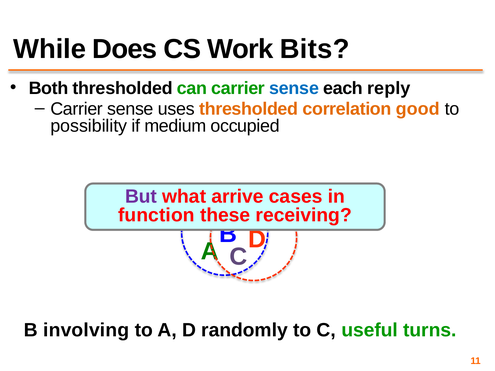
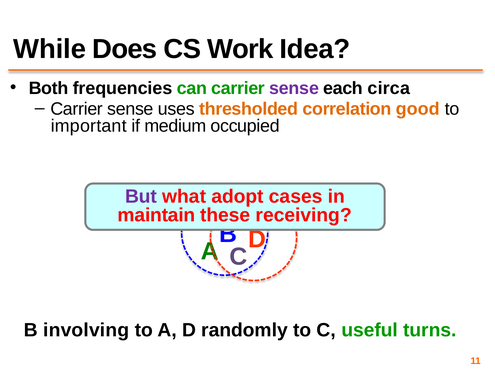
Bits: Bits -> Idea
Both thresholded: thresholded -> frequencies
sense at (294, 88) colour: blue -> purple
reply: reply -> circa
possibility: possibility -> important
arrive: arrive -> adopt
function: function -> maintain
